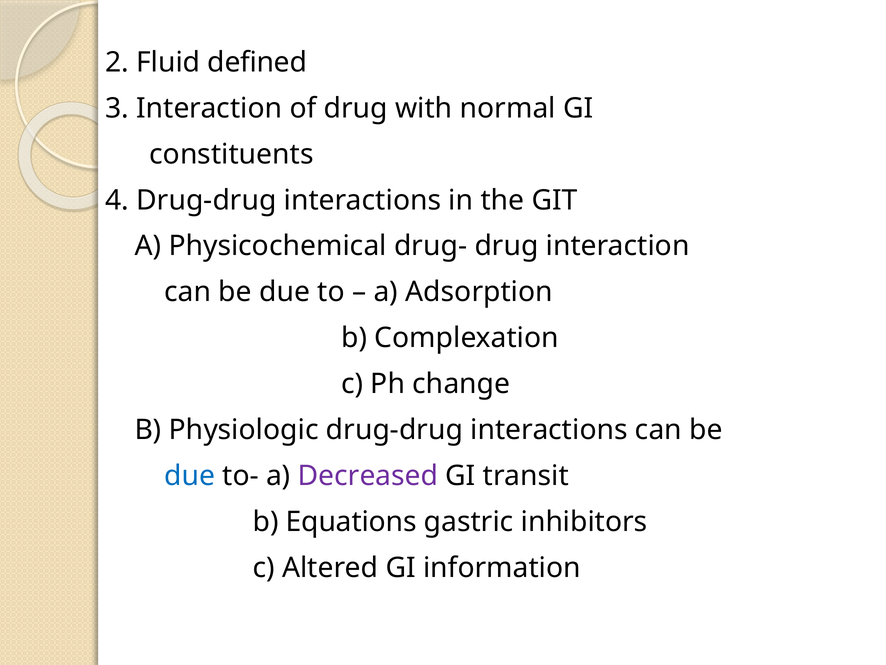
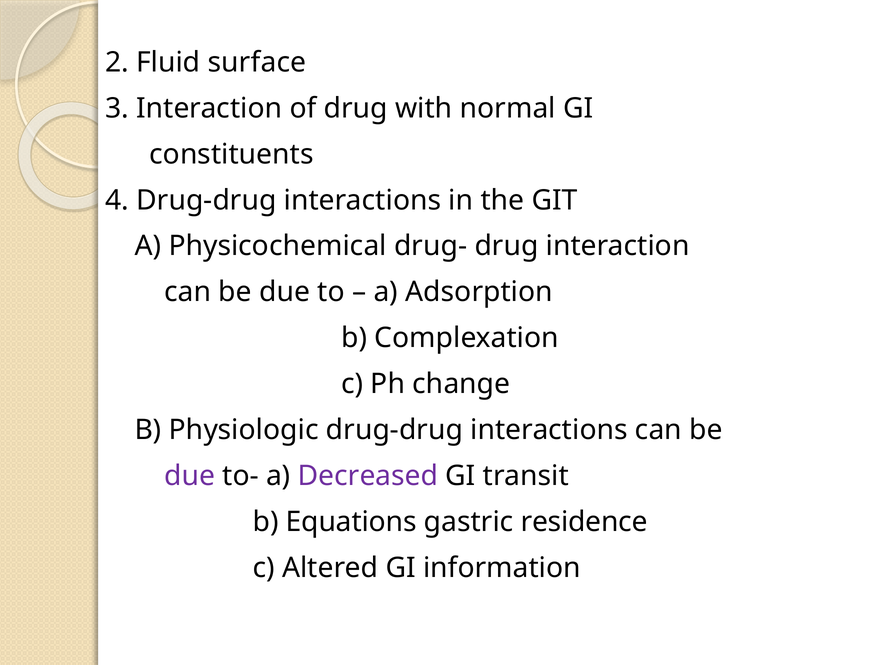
defined: defined -> surface
due at (190, 476) colour: blue -> purple
inhibitors: inhibitors -> residence
